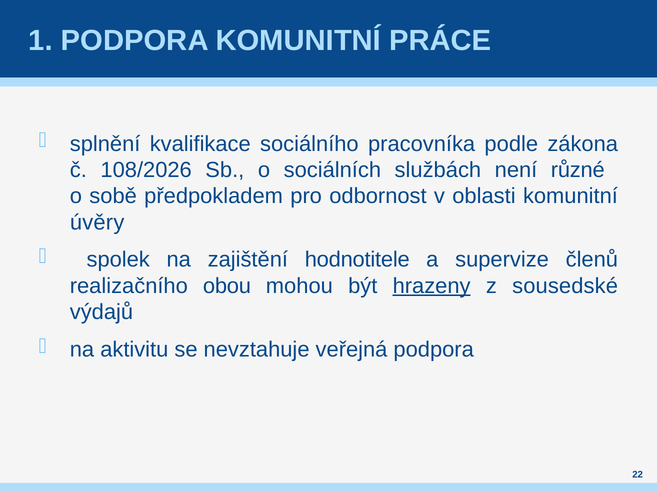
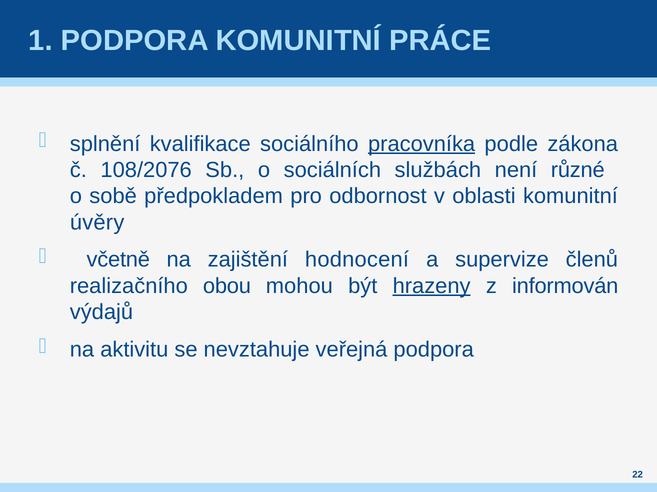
pracovníka underline: none -> present
108/2026: 108/2026 -> 108/2076
spolek: spolek -> včetně
hodnotitele: hodnotitele -> hodnocení
sousedské: sousedské -> informován
